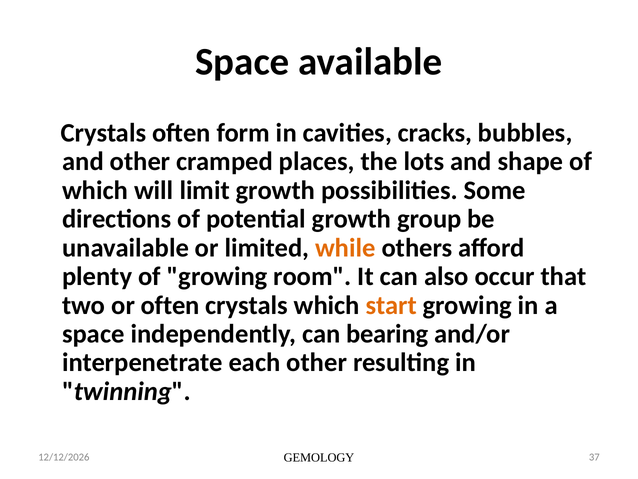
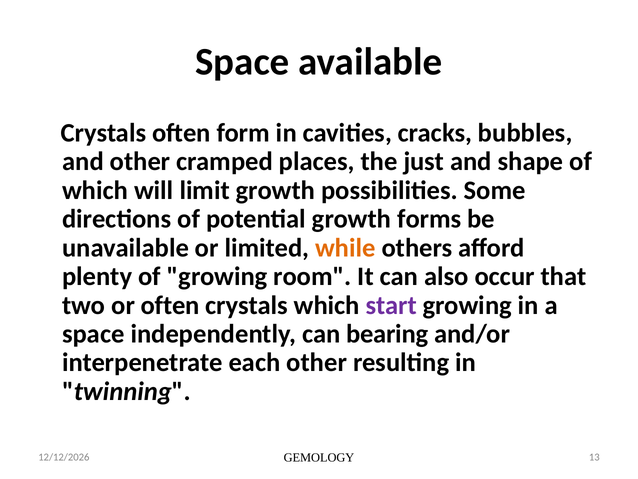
lots: lots -> just
group: group -> forms
start colour: orange -> purple
37: 37 -> 13
